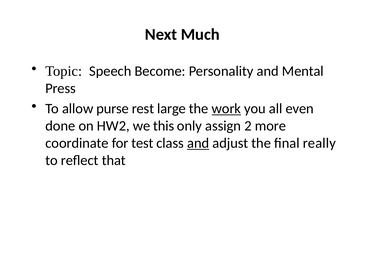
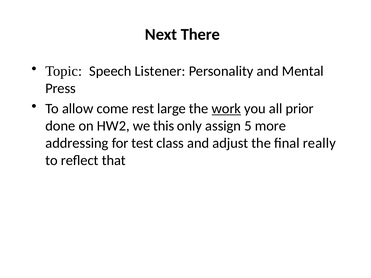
Much: Much -> There
Become: Become -> Listener
purse: purse -> come
even: even -> prior
2: 2 -> 5
coordinate: coordinate -> addressing
and at (198, 143) underline: present -> none
